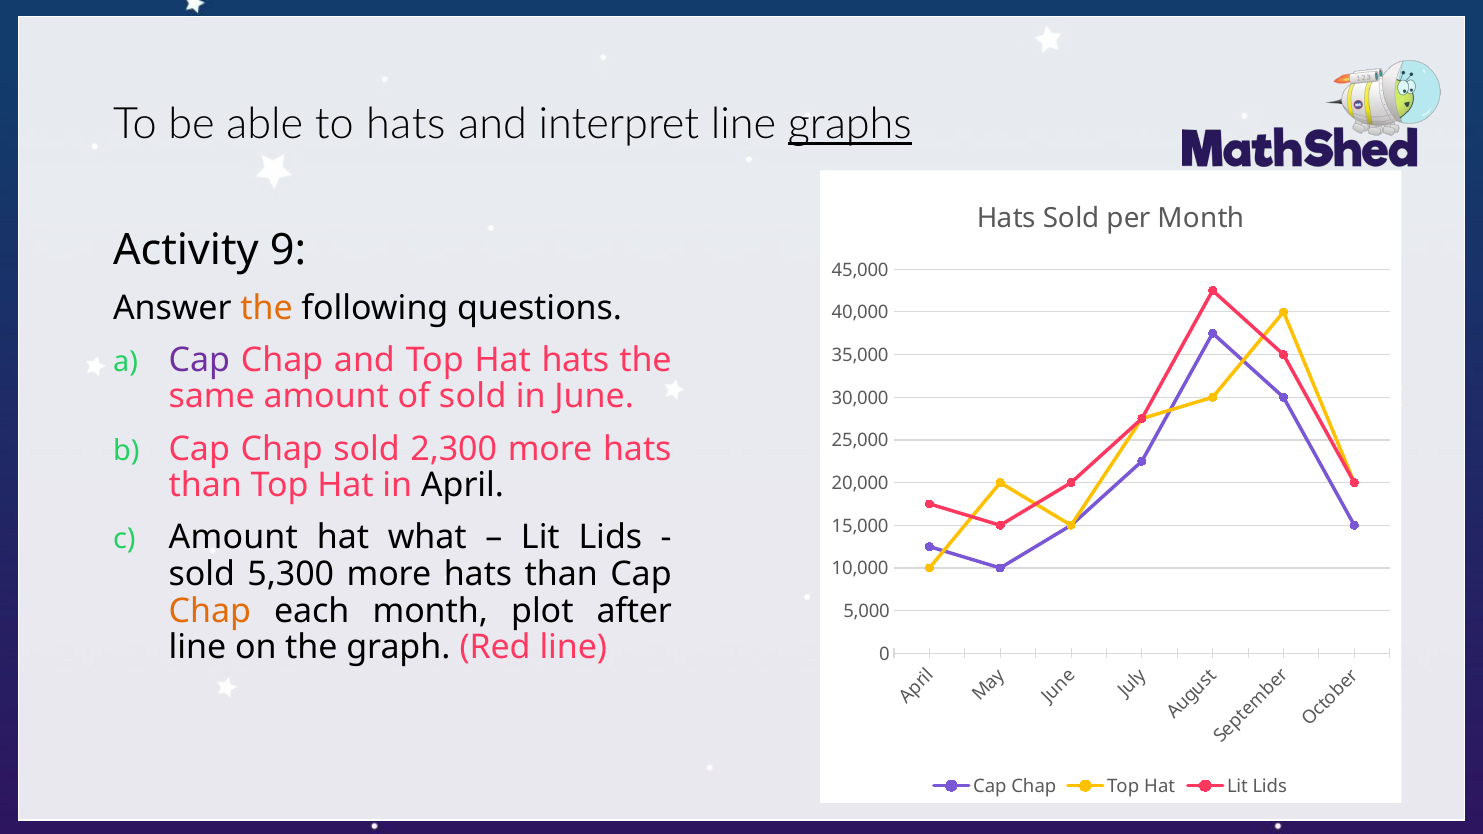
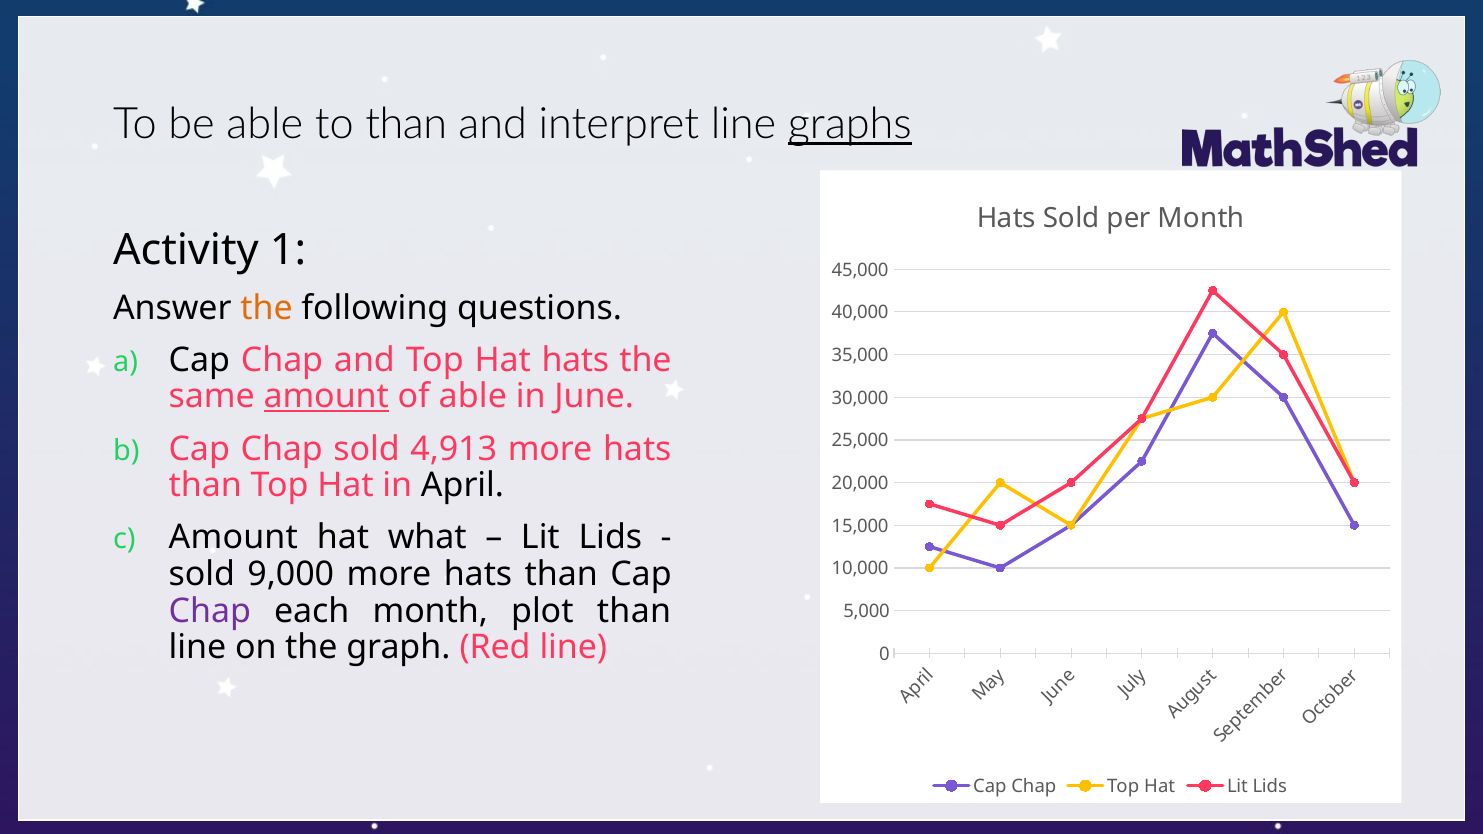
to hats: hats -> than
9: 9 -> 1
Cap at (199, 360) colour: purple -> black
amount at (326, 397) underline: none -> present
of sold: sold -> able
2,300: 2,300 -> 4,913
5,300: 5,300 -> 9,000
Chap at (210, 611) colour: orange -> purple
plot after: after -> than
